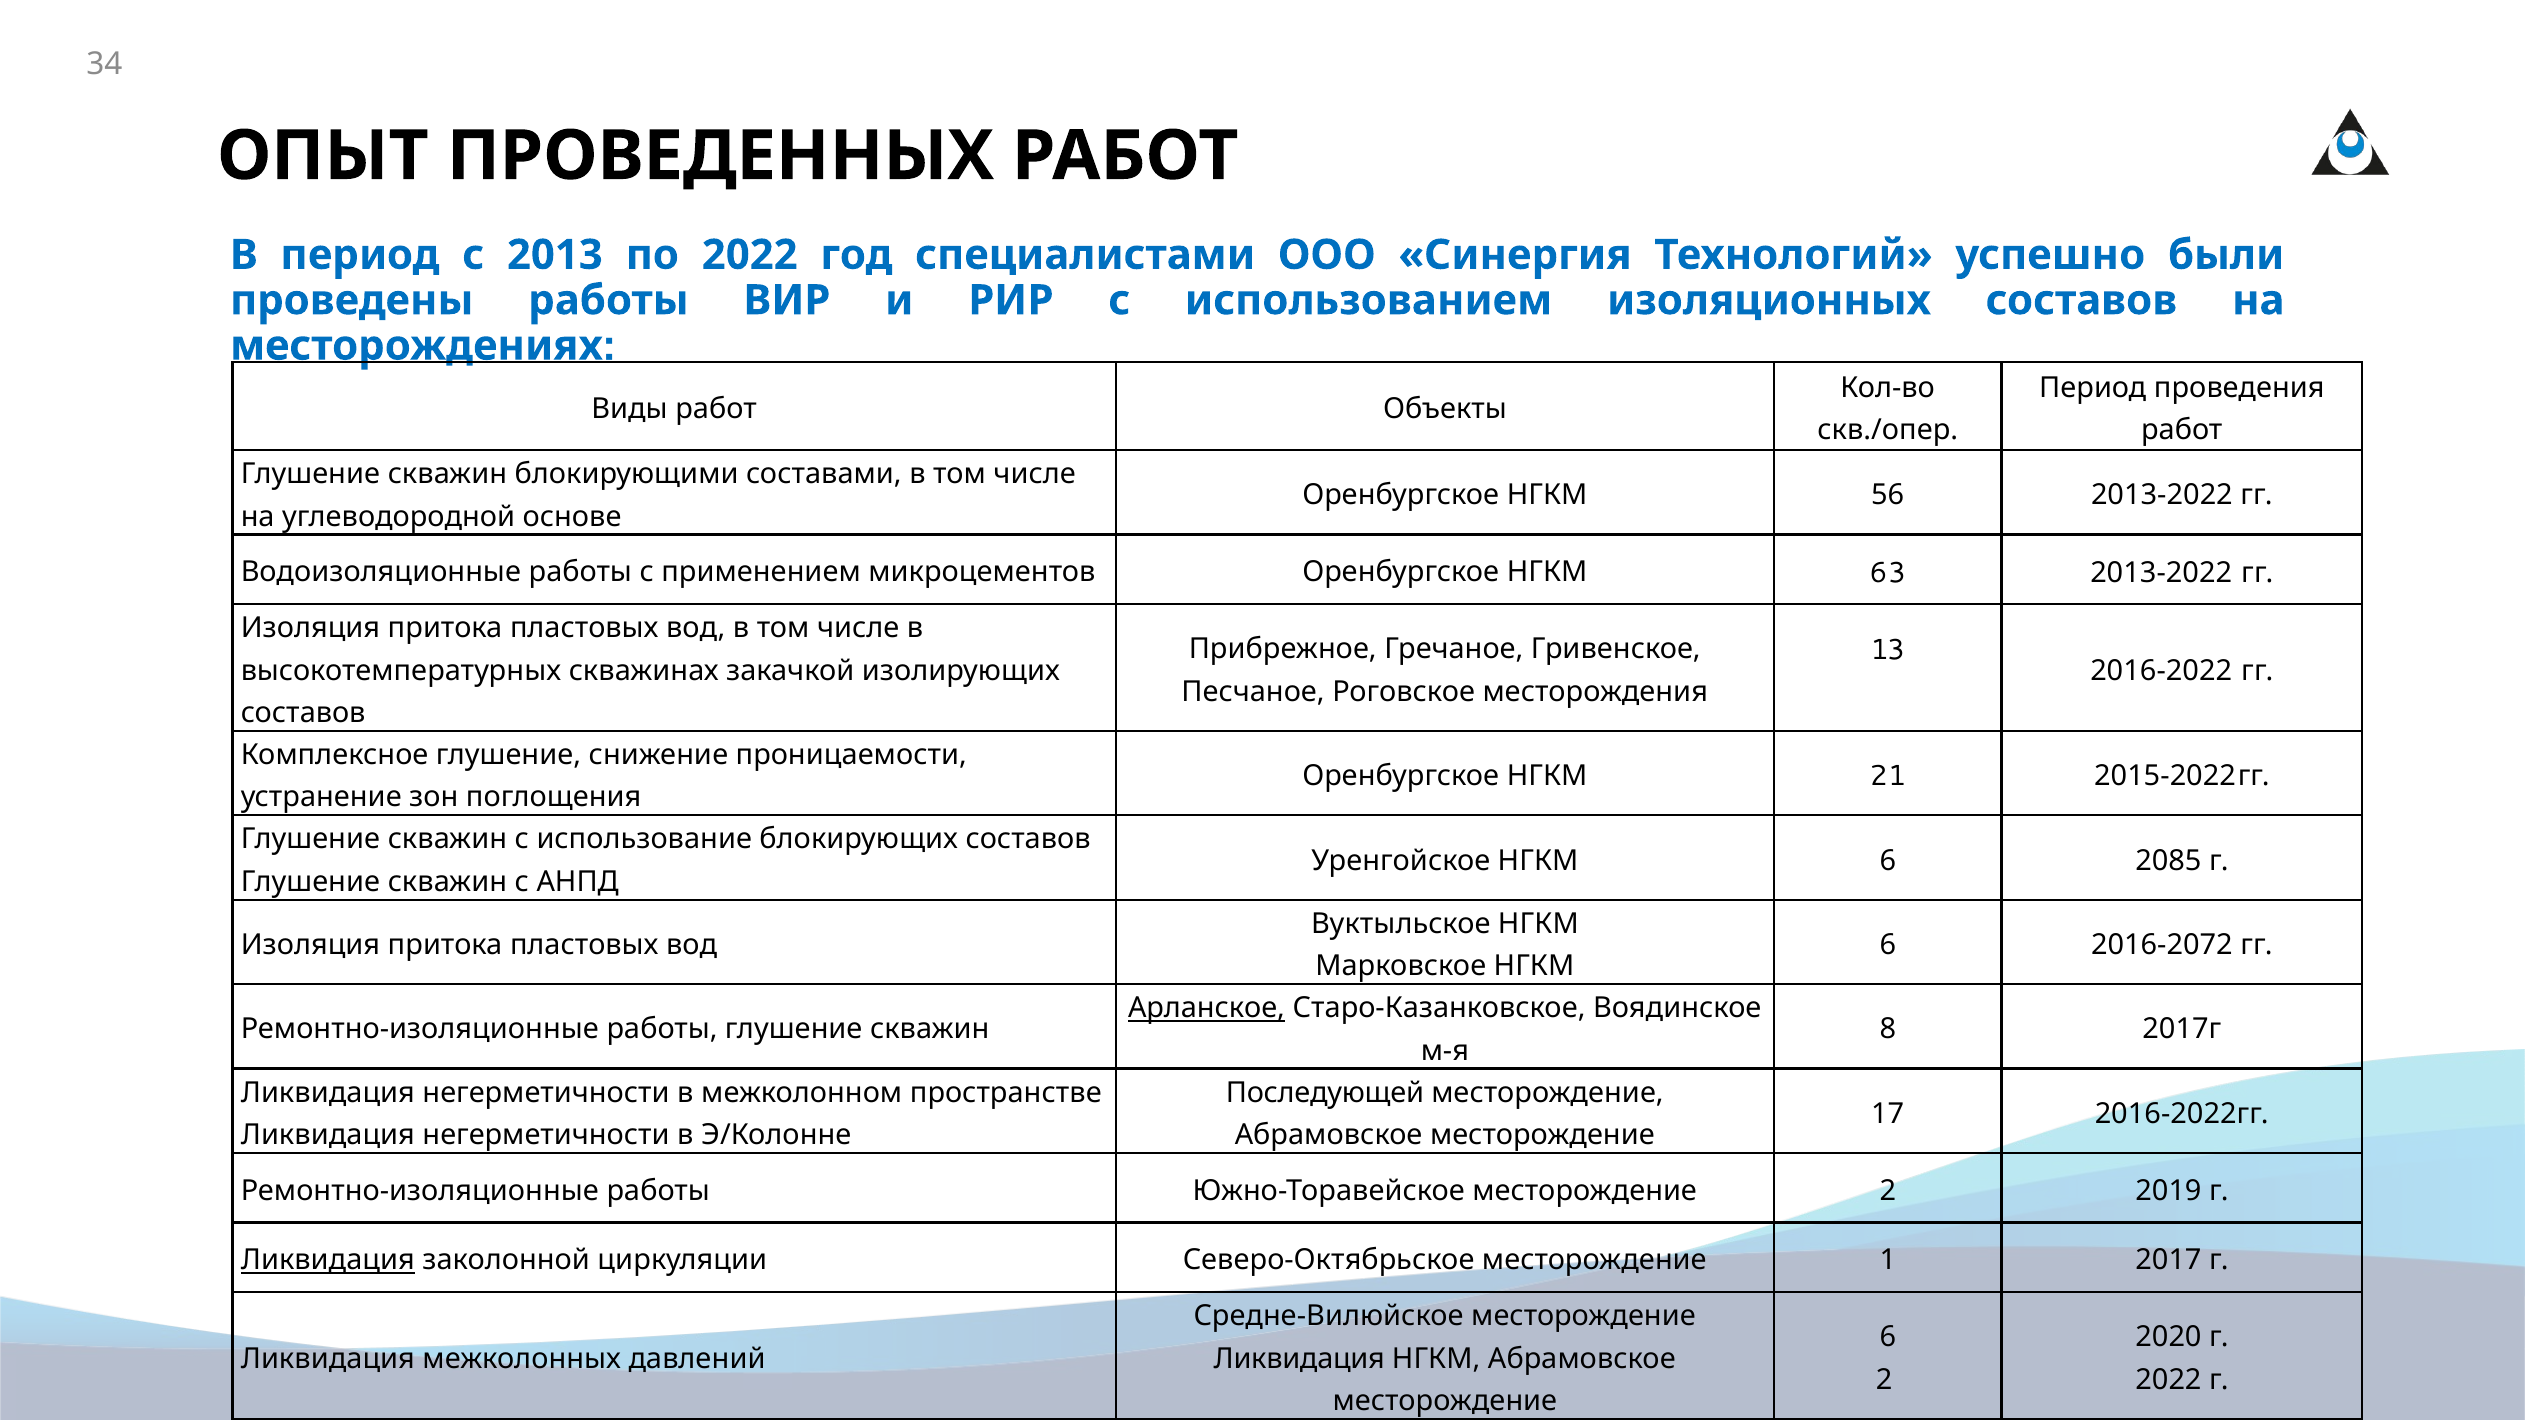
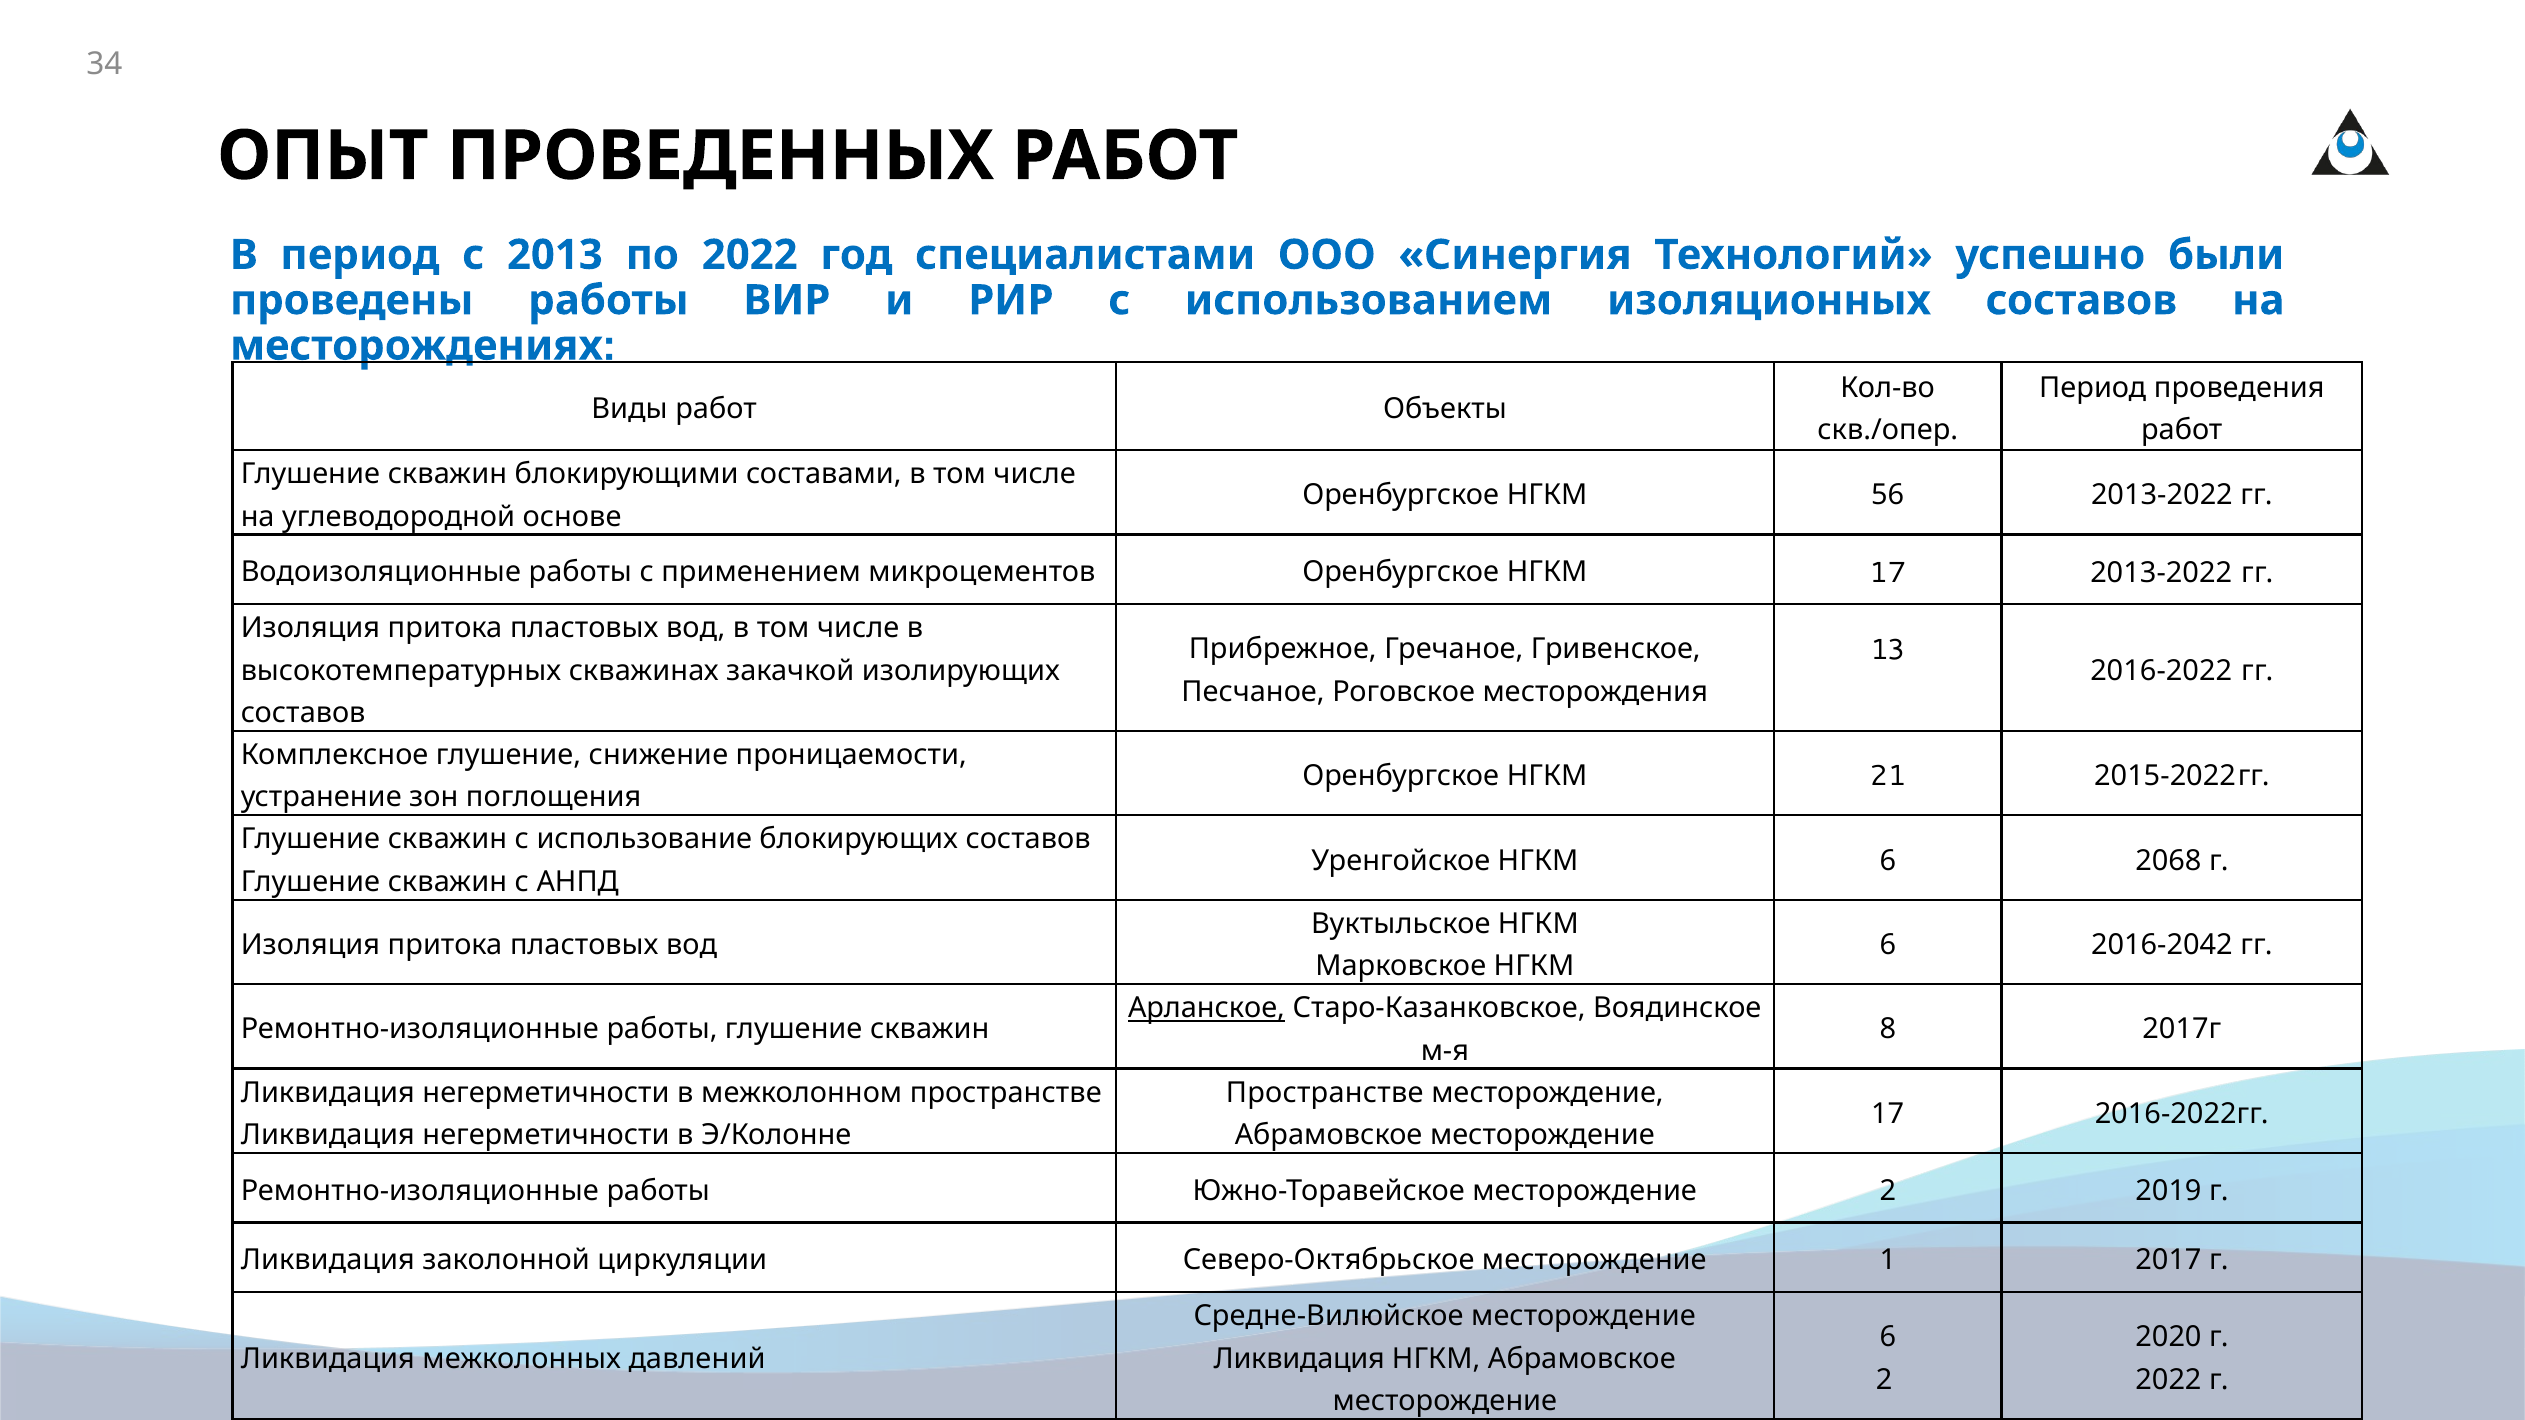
НГКМ 63: 63 -> 17
2085: 2085 -> 2068
2016-2072: 2016-2072 -> 2016-2042
Последующей at (1325, 1093): Последующей -> Пространстве
Ликвидация at (328, 1261) underline: present -> none
